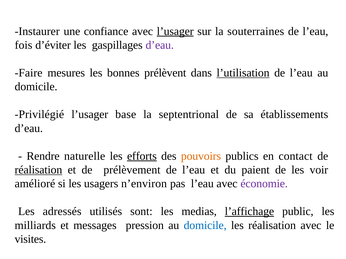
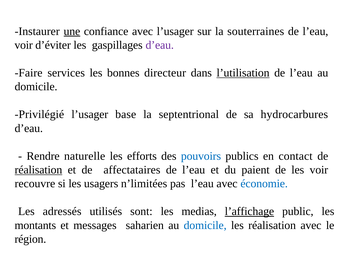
une underline: none -> present
l’usager at (175, 31) underline: present -> none
fois at (24, 45): fois -> voir
mesures: mesures -> services
prélèvent: prélèvent -> directeur
établissements: établissements -> hydrocarbures
efforts underline: present -> none
pouvoirs colour: orange -> blue
prélèvement: prélèvement -> affectataires
amélioré: amélioré -> recouvre
n’environ: n’environ -> n’limitées
économie colour: purple -> blue
milliards: milliards -> montants
pression: pression -> saharien
visites: visites -> région
